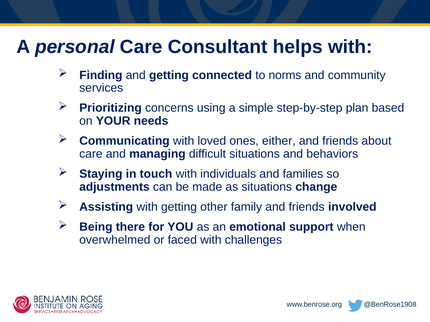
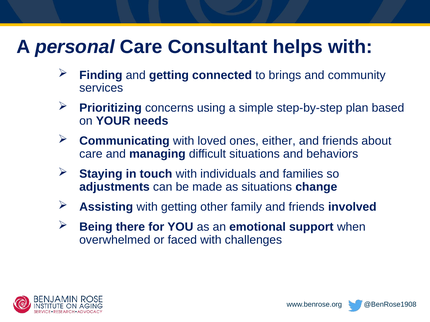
norms: norms -> brings
